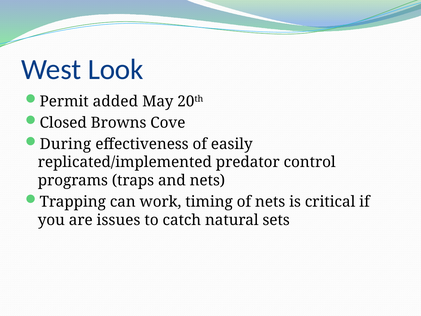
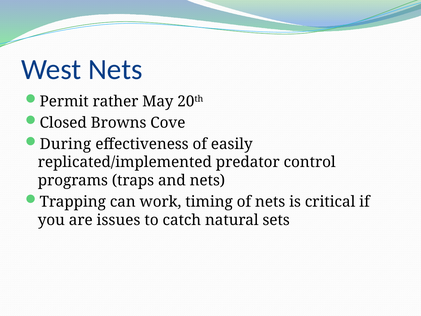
West Look: Look -> Nets
added: added -> rather
